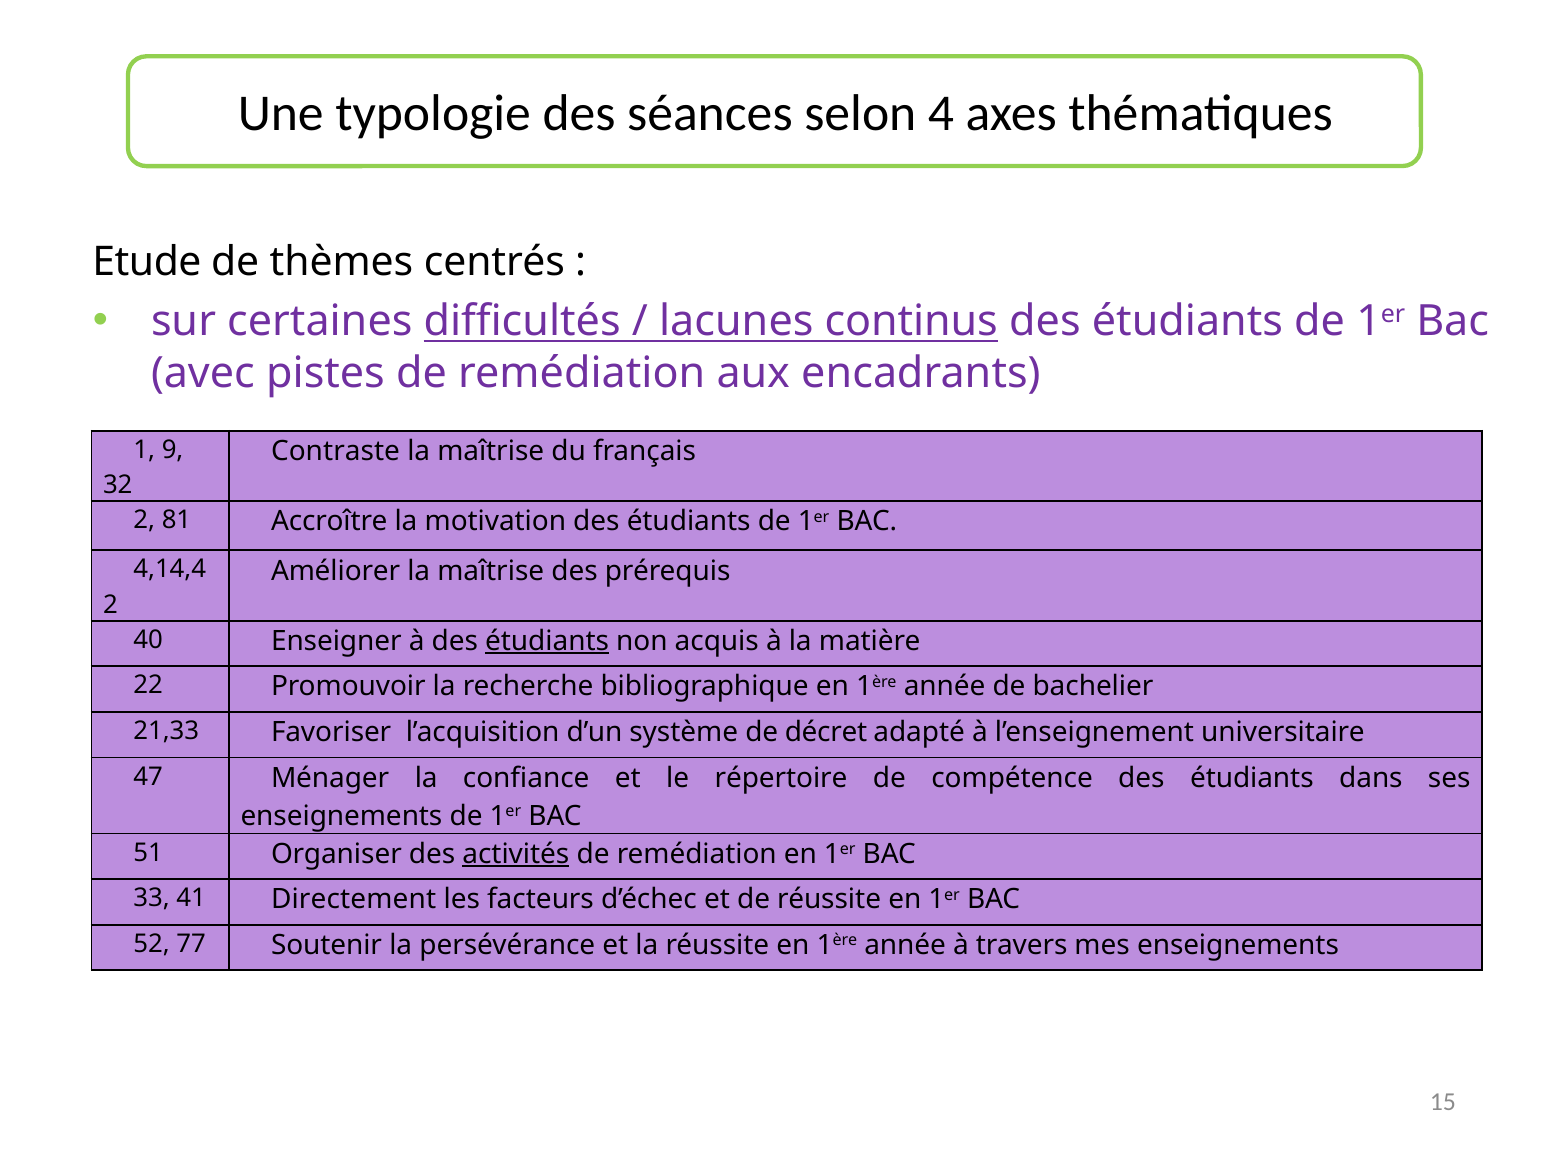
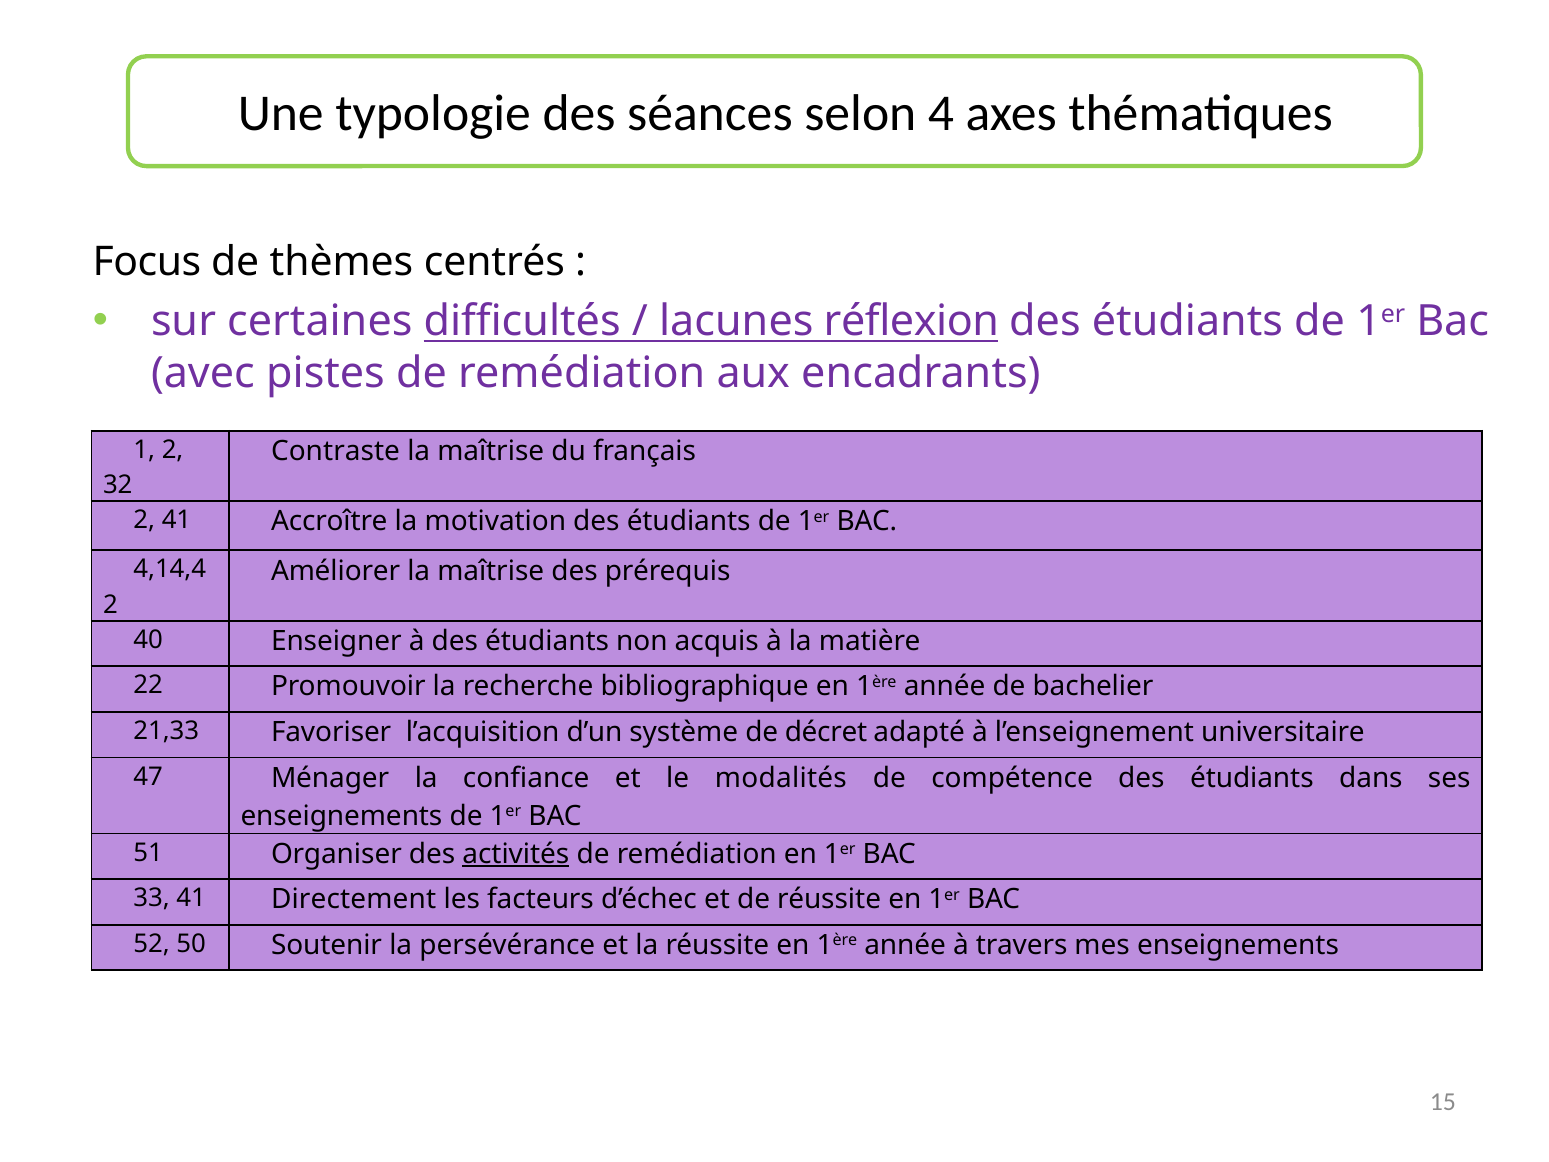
Etude: Etude -> Focus
continus: continus -> réflexion
1 9: 9 -> 2
2 81: 81 -> 41
étudiants at (547, 641) underline: present -> none
répertoire: répertoire -> modalités
77: 77 -> 50
